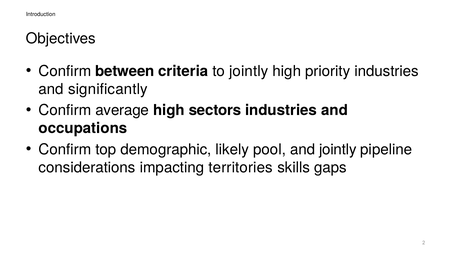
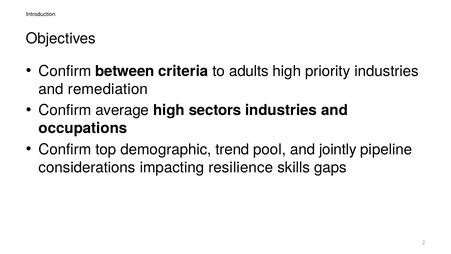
to jointly: jointly -> adults
significantly: significantly -> remediation
likely: likely -> trend
territories: territories -> resilience
